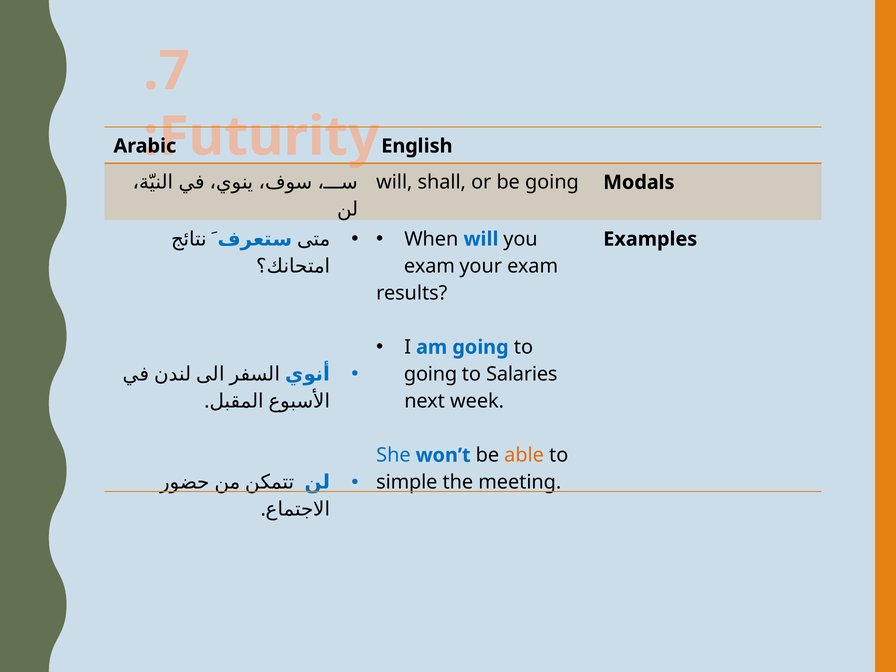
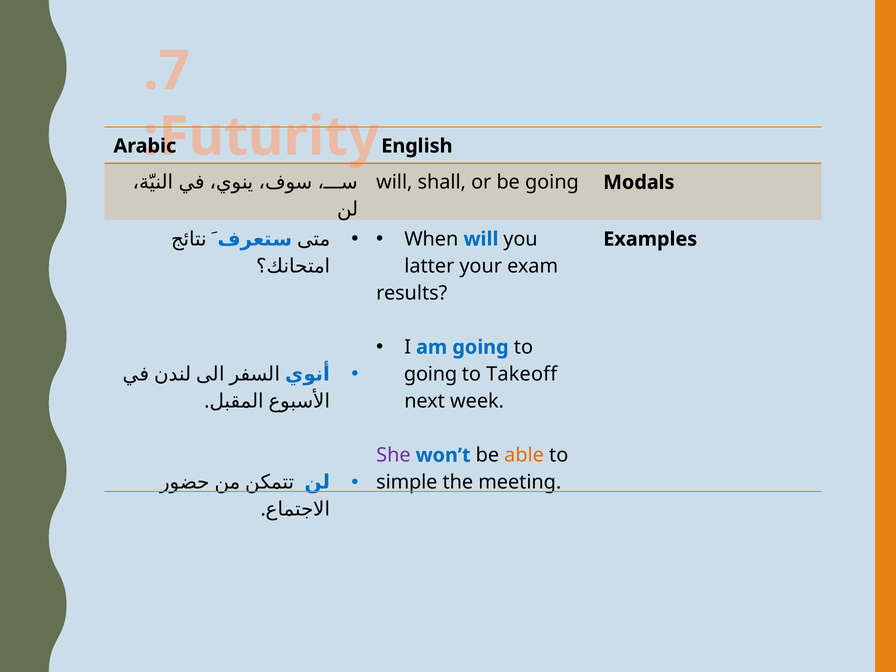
exam at (429, 266): exam -> latter
Salaries: Salaries -> Takeoff
She colour: blue -> purple
